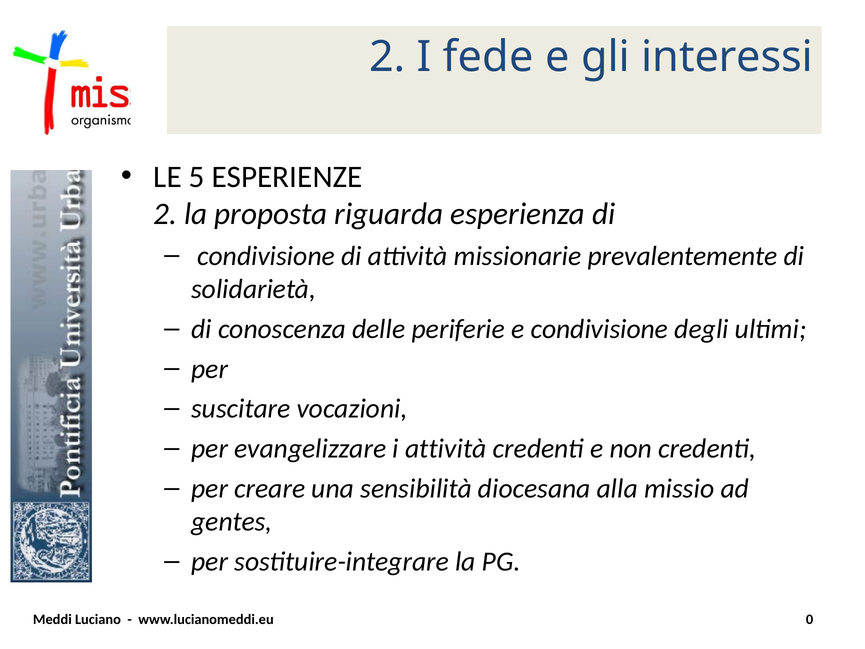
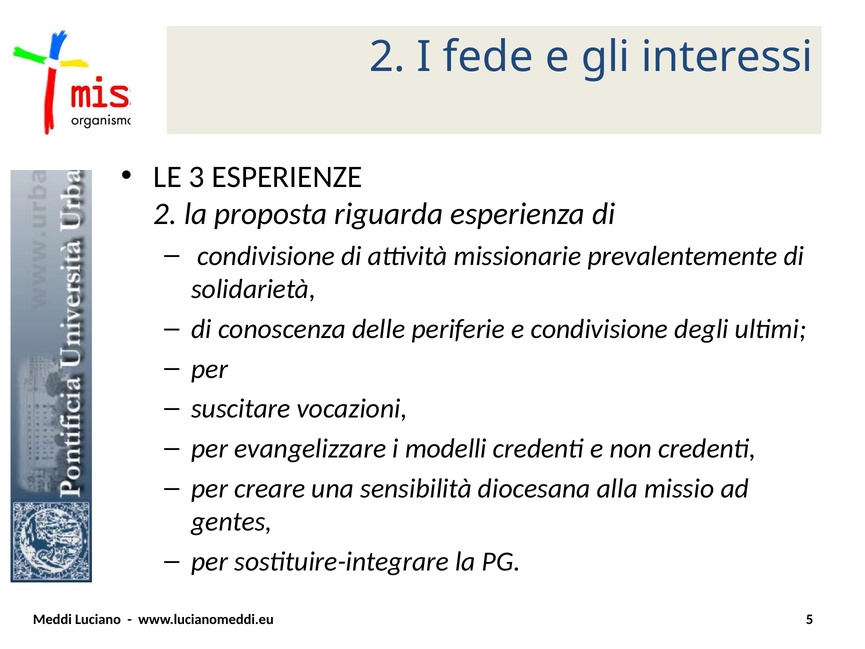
5: 5 -> 3
i attività: attività -> modelli
0: 0 -> 5
